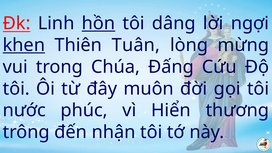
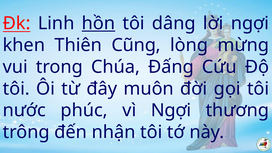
khen underline: present -> none
Tuân: Tuân -> Cũng
vì Hiển: Hiển -> Ngợi
